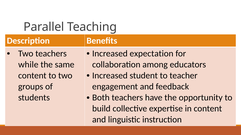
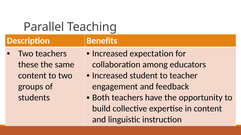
while: while -> these
